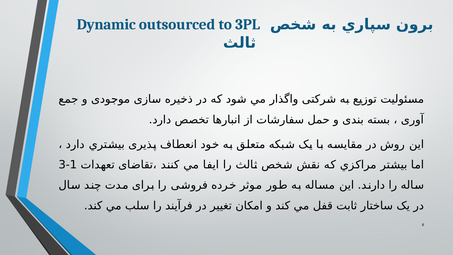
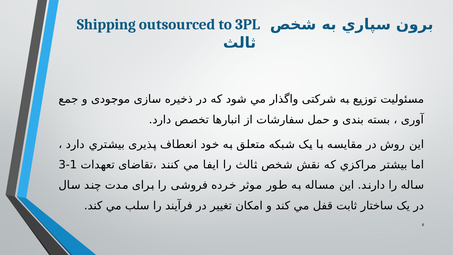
Dynamic: Dynamic -> Shipping
